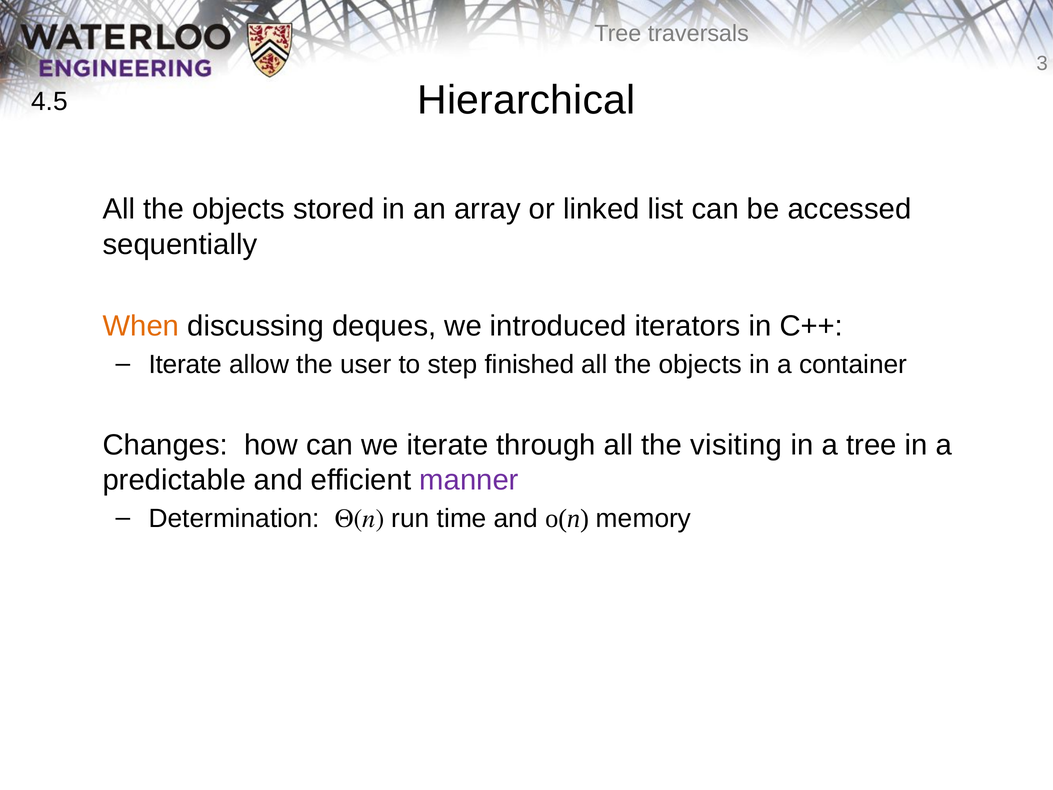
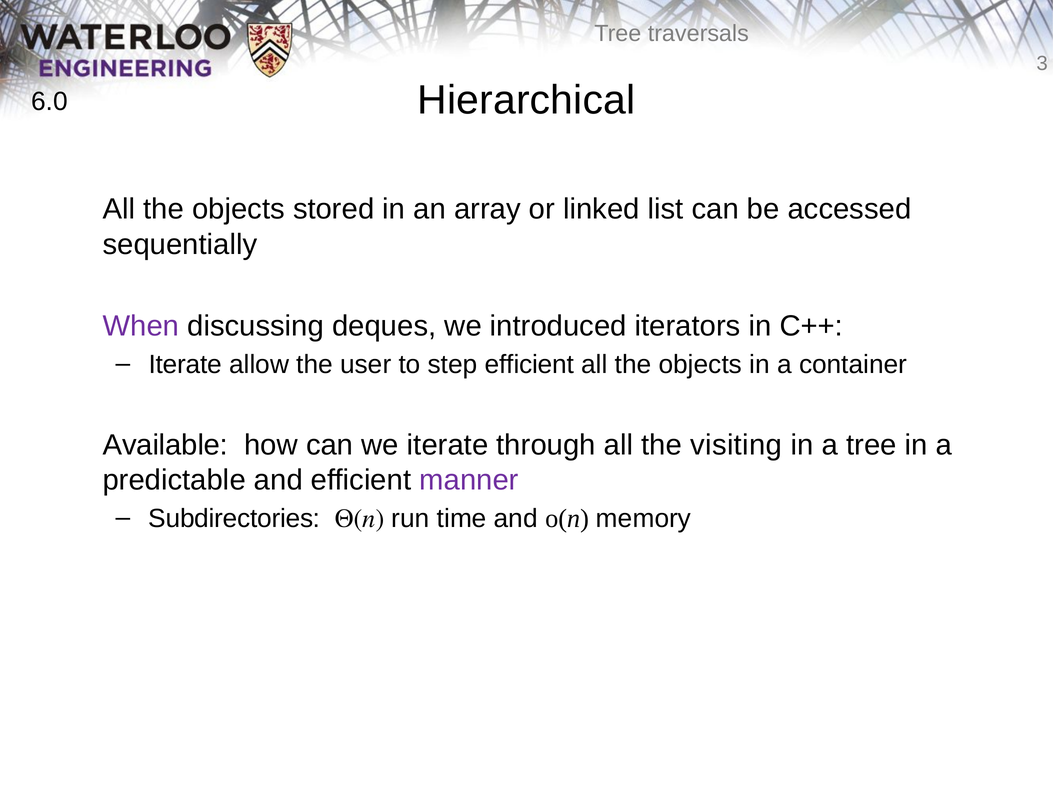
4.5: 4.5 -> 6.0
When colour: orange -> purple
step finished: finished -> efficient
Changes: Changes -> Available
Determination: Determination -> Subdirectories
